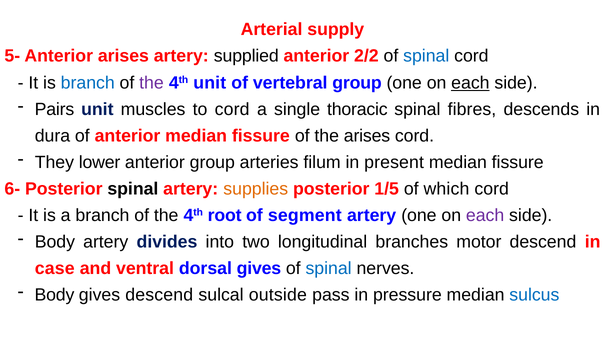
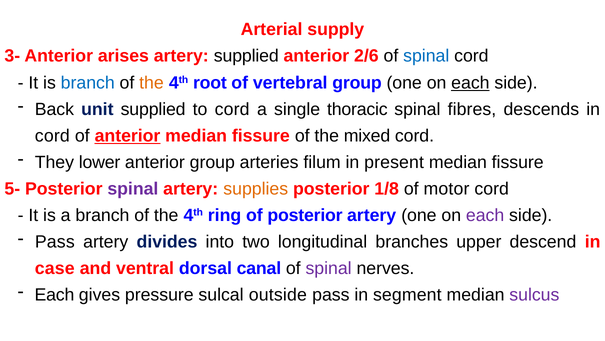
5-: 5- -> 3-
2/2: 2/2 -> 2/6
the at (151, 83) colour: purple -> orange
4th unit: unit -> root
Pairs: Pairs -> Back
unit muscles: muscles -> supplied
dura at (52, 136): dura -> cord
anterior at (128, 136) underline: none -> present
the arises: arises -> mixed
6-: 6- -> 5-
spinal at (133, 189) colour: black -> purple
1/5: 1/5 -> 1/8
which: which -> motor
root: root -> ring
of segment: segment -> posterior
Body at (55, 242): Body -> Pass
motor: motor -> upper
dorsal gives: gives -> canal
spinal at (329, 268) colour: blue -> purple
Body at (54, 295): Body -> Each
gives descend: descend -> pressure
pressure: pressure -> segment
sulcus colour: blue -> purple
